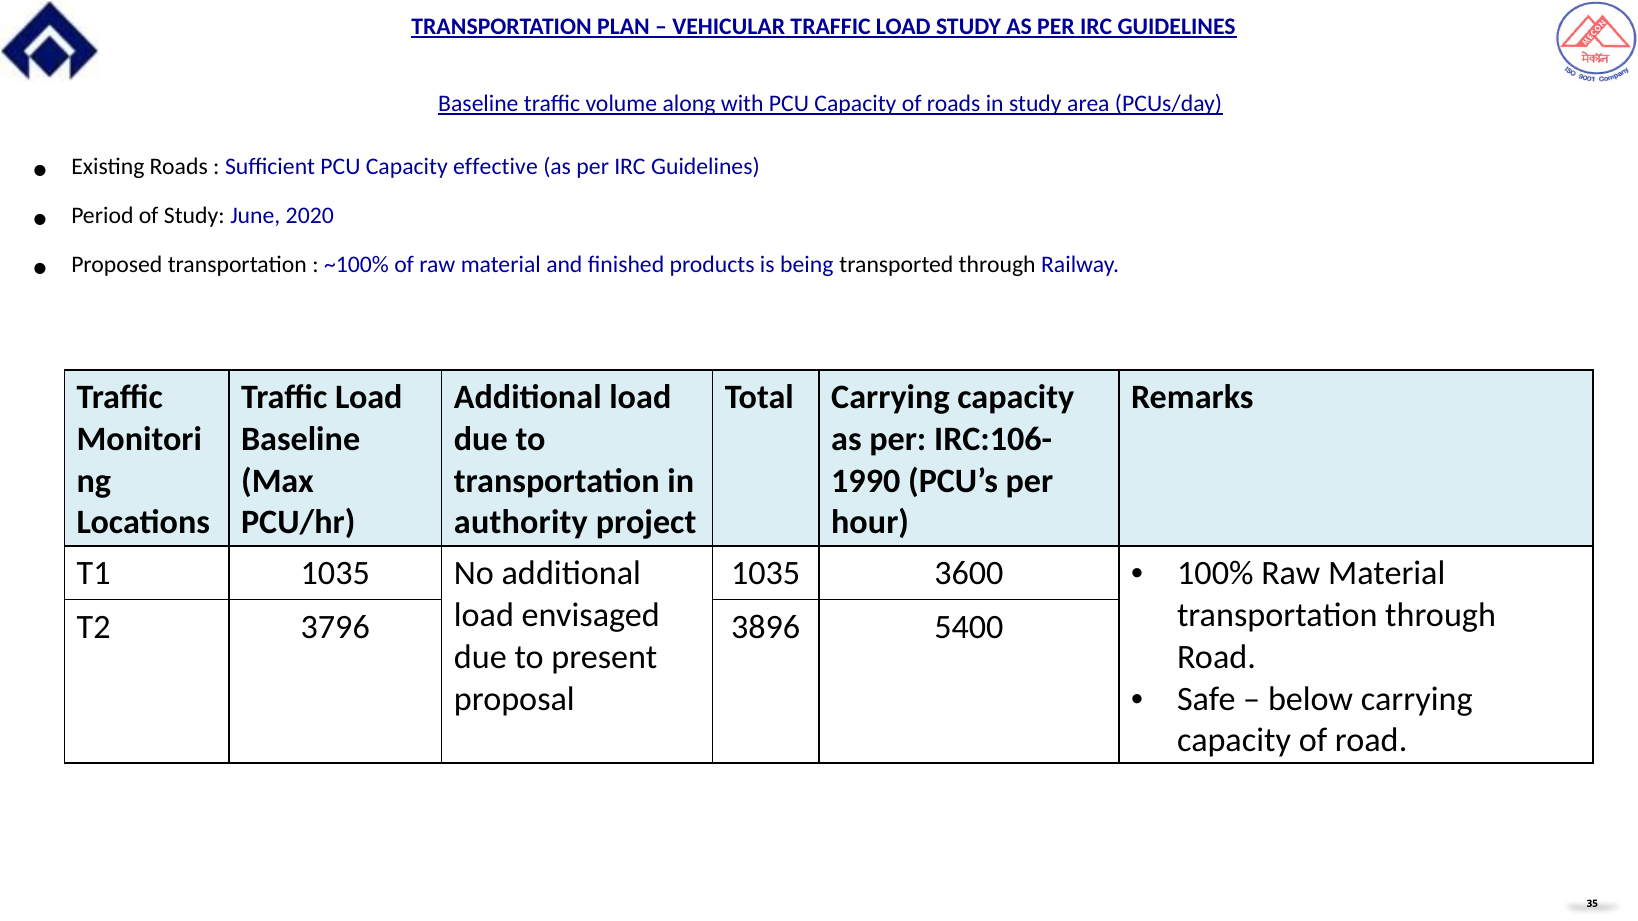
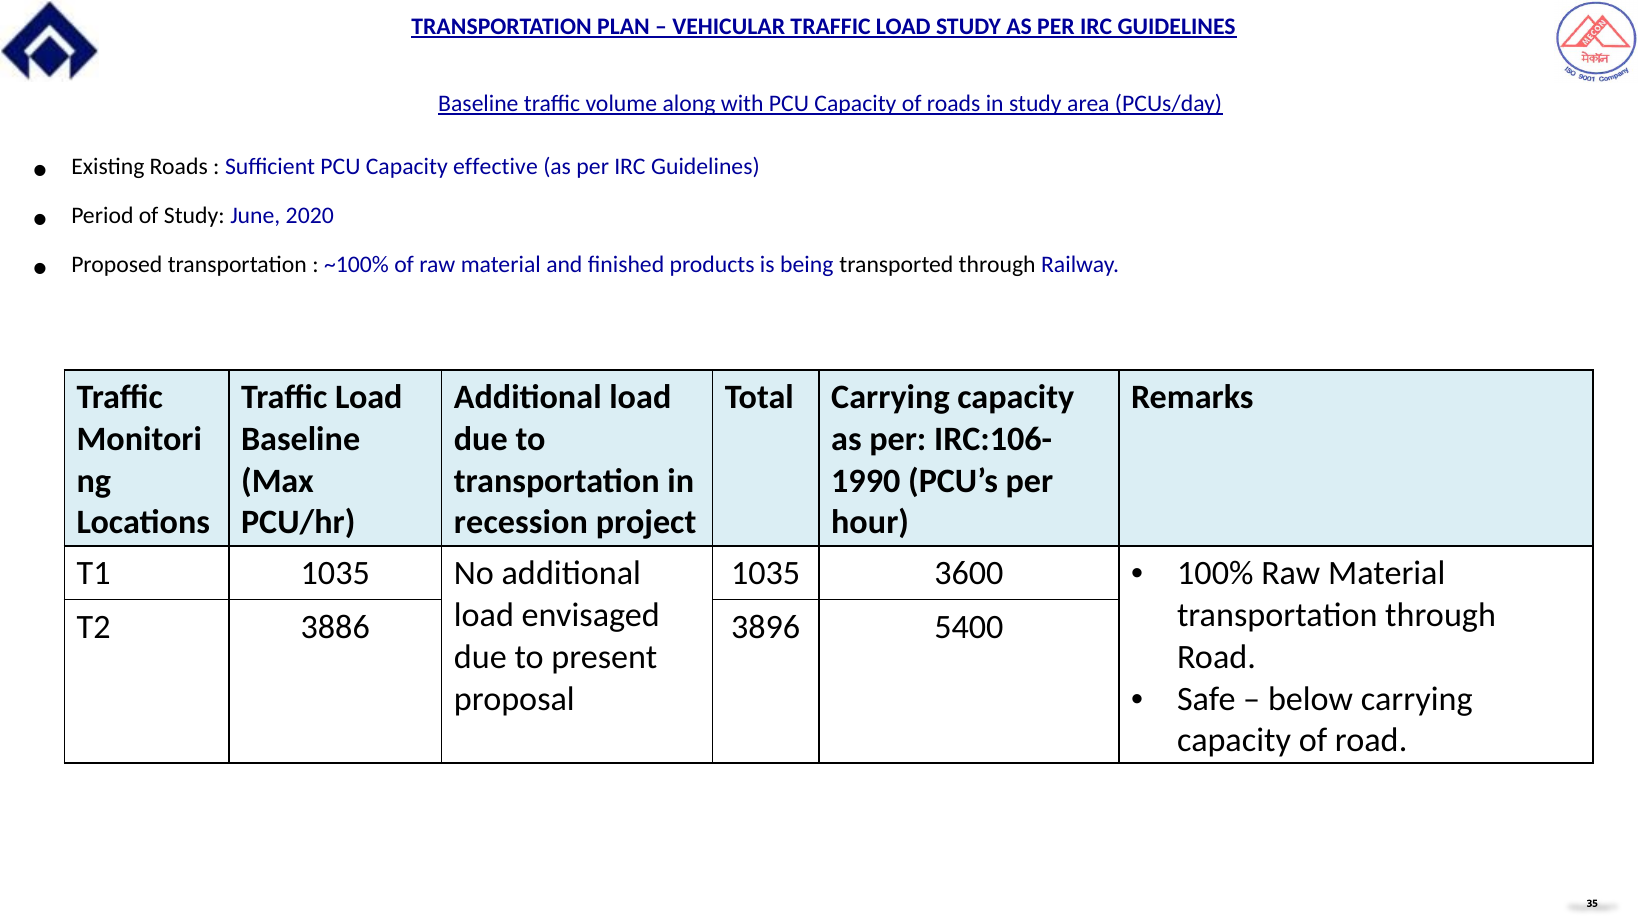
authority: authority -> recession
3796: 3796 -> 3886
